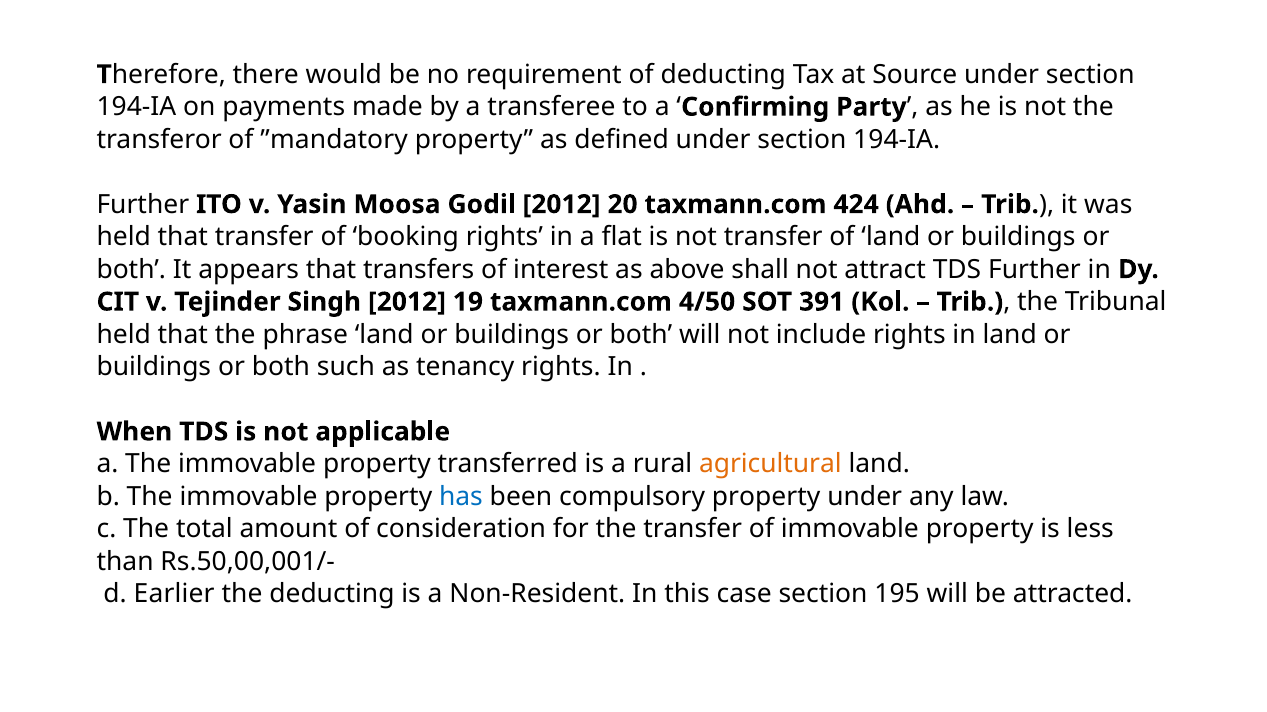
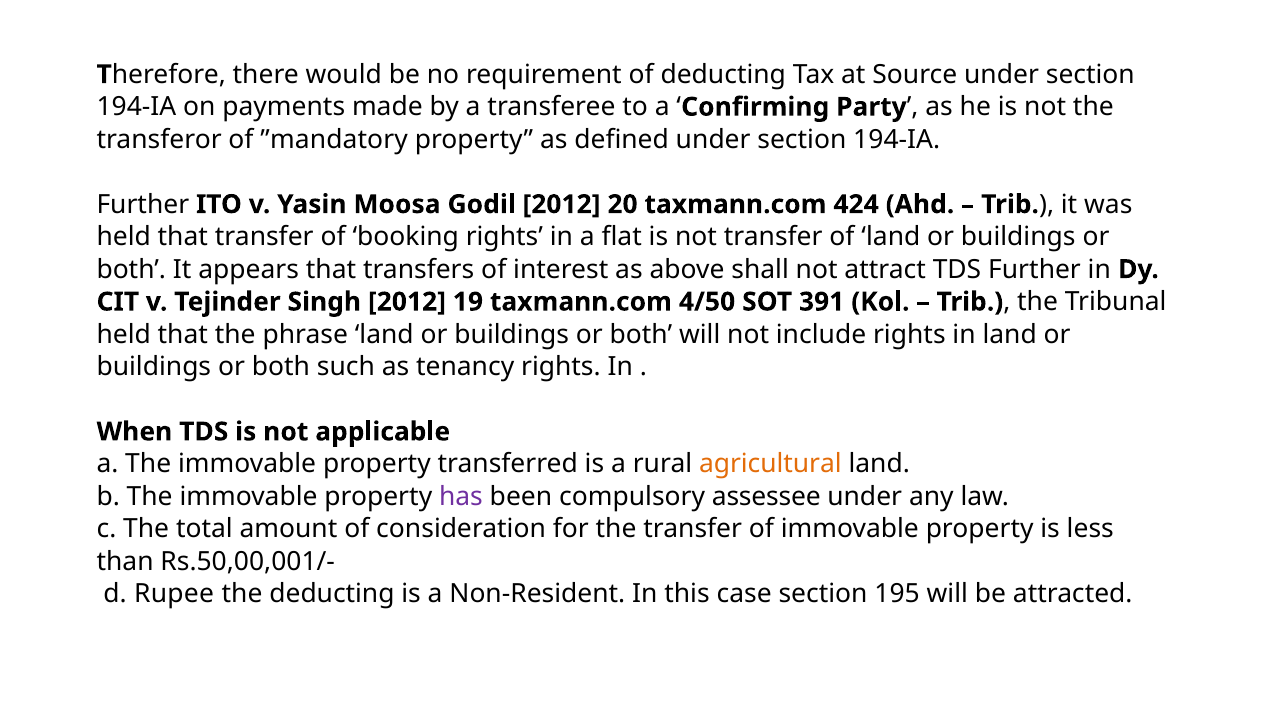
has colour: blue -> purple
compulsory property: property -> assessee
Earlier: Earlier -> Rupee
